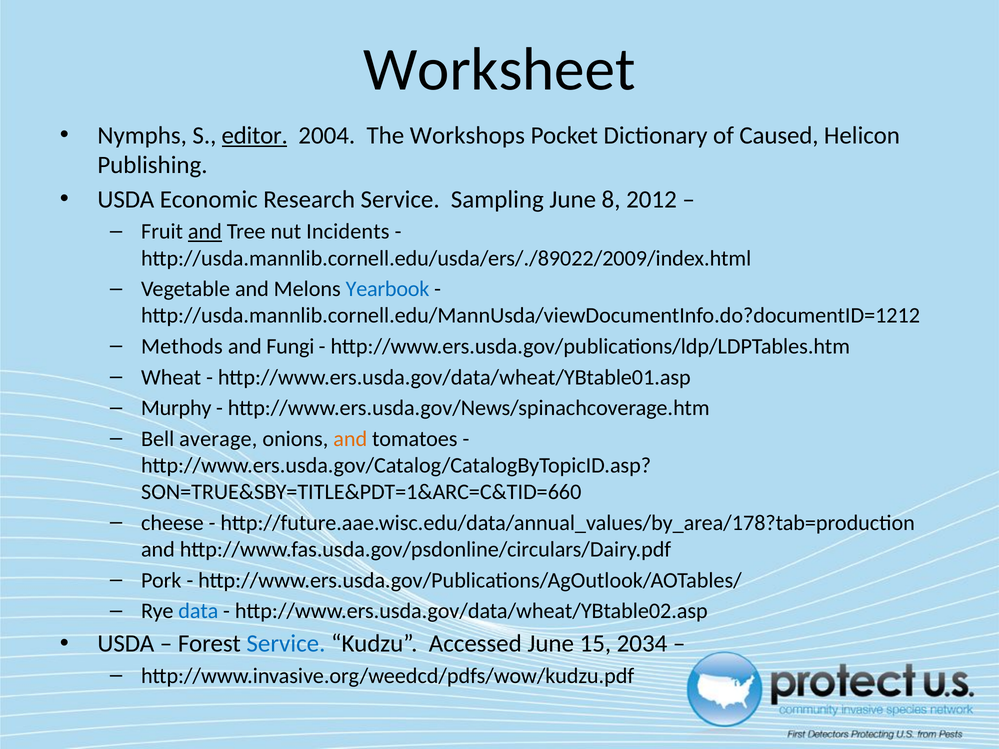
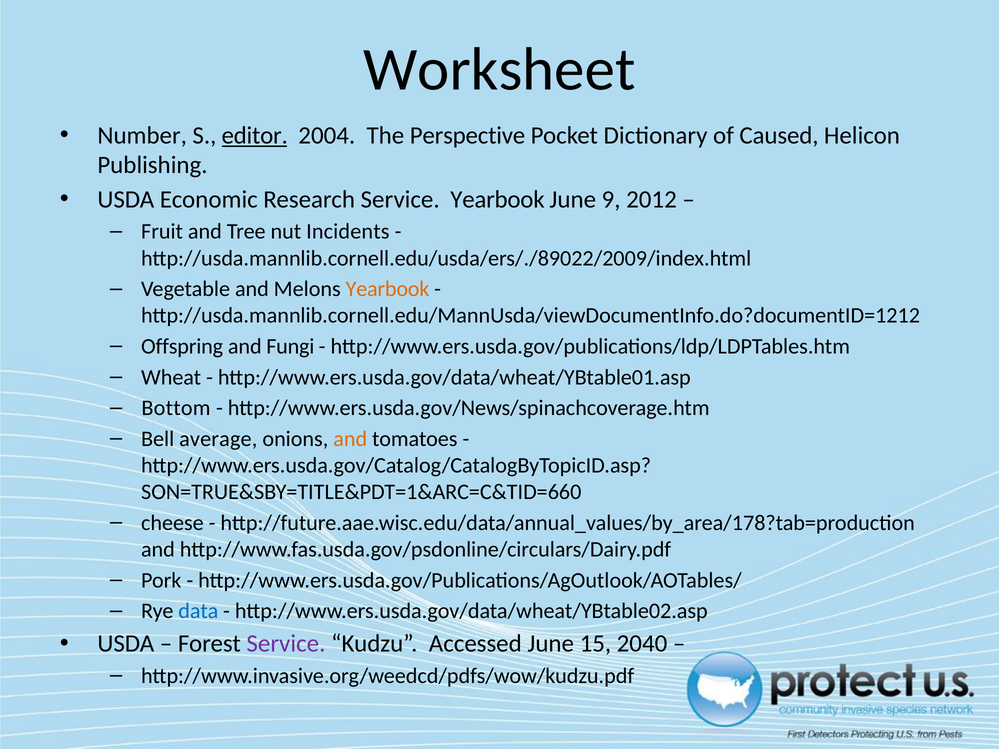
Nymphs: Nymphs -> Number
Workshops: Workshops -> Perspective
Service Sampling: Sampling -> Yearbook
8: 8 -> 9
and at (205, 232) underline: present -> none
Yearbook at (388, 289) colour: blue -> orange
Methods: Methods -> Offspring
Murphy: Murphy -> Bottom
Service at (286, 644) colour: blue -> purple
2034: 2034 -> 2040
